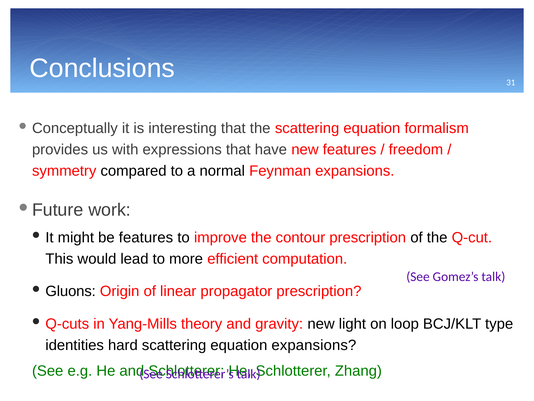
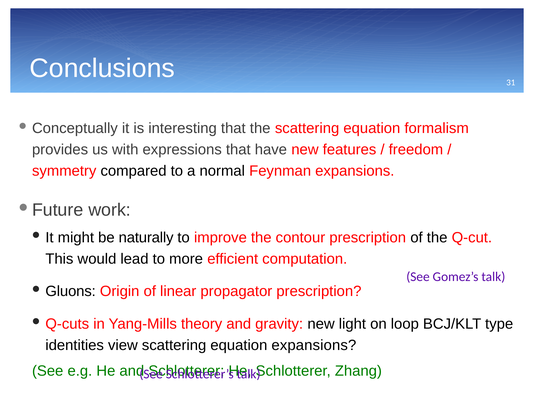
be features: features -> naturally
hard: hard -> view
